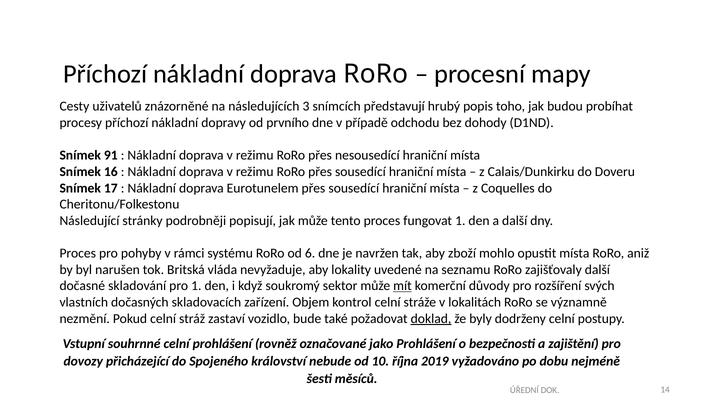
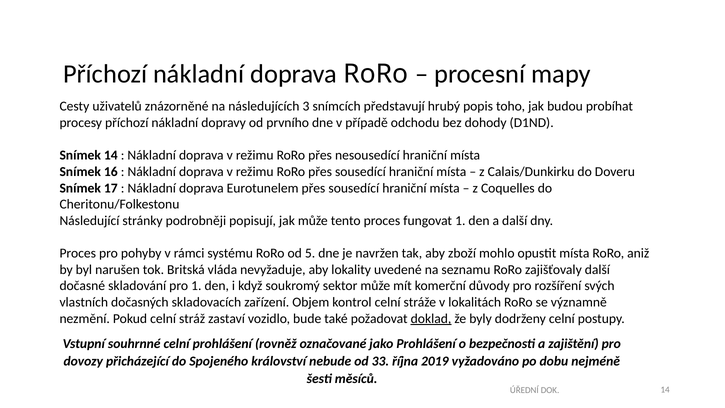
Snímek 91: 91 -> 14
6: 6 -> 5
mít underline: present -> none
10: 10 -> 33
